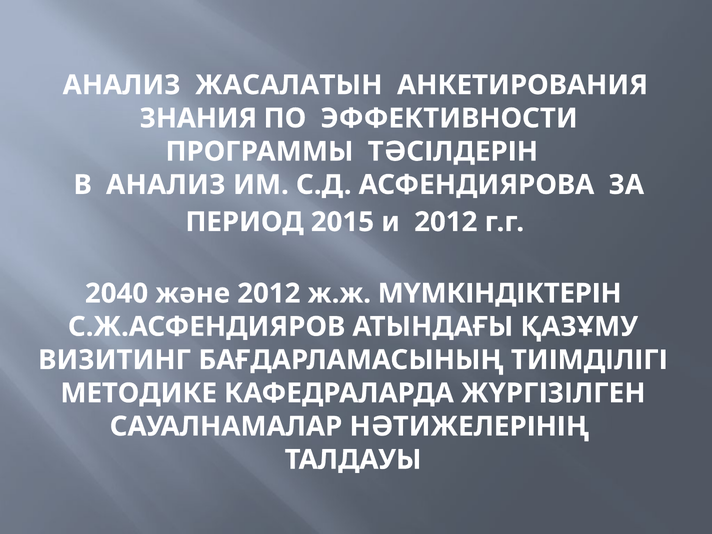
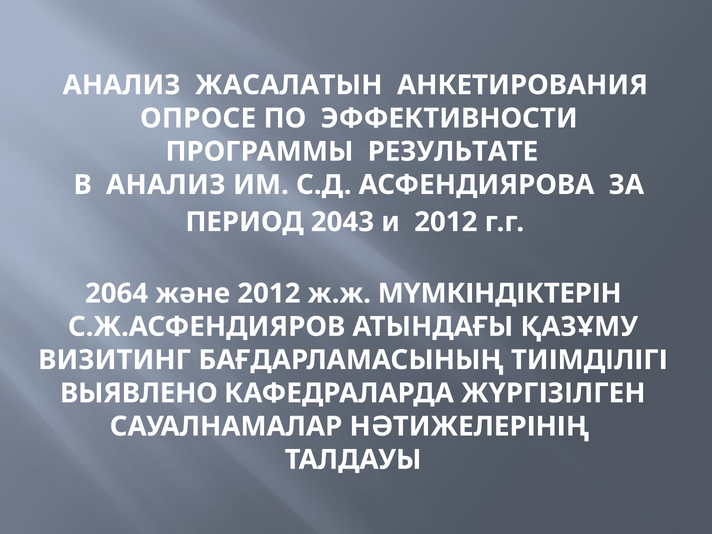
ЗНАНИЯ: ЗНАНИЯ -> ОПРОСЕ
ТӘСІЛДЕРІН: ТӘСІЛДЕРІН -> РЕЗУЛЬТАТЕ
2015: 2015 -> 2043
2040: 2040 -> 2064
МЕТОДИКЕ: МЕТОДИКЕ -> ВЫЯВЛЕНО
